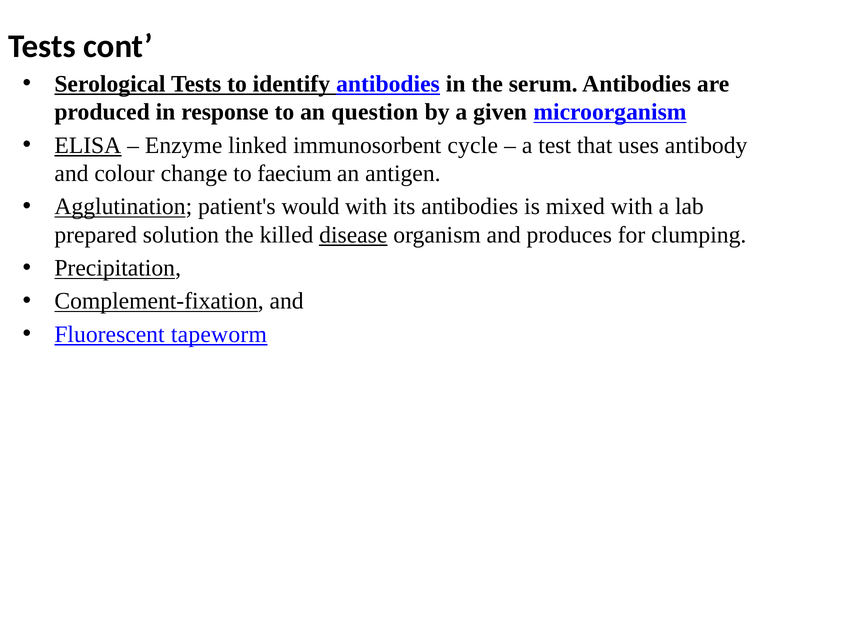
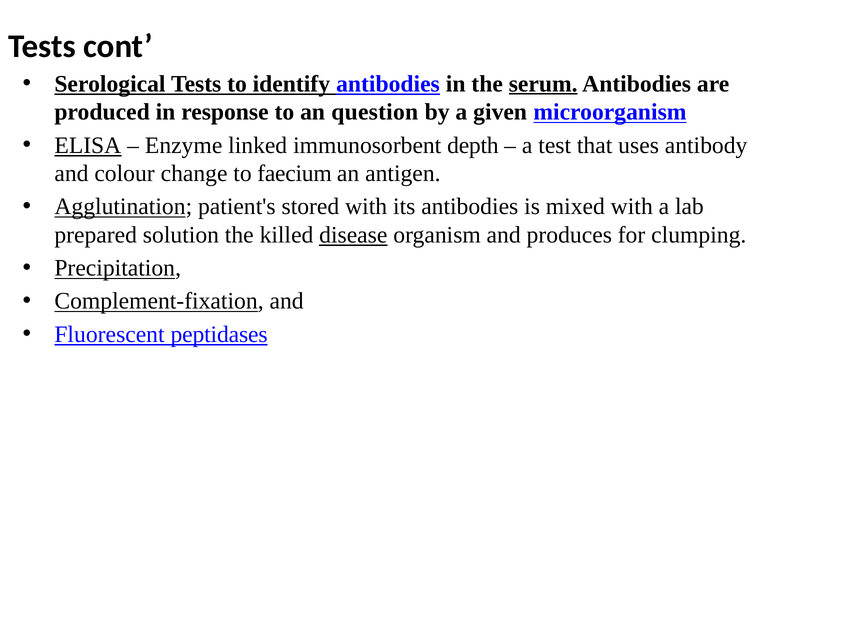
serum underline: none -> present
cycle: cycle -> depth
would: would -> stored
tapeworm: tapeworm -> peptidases
